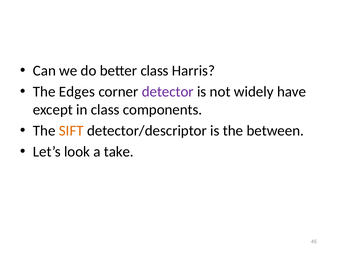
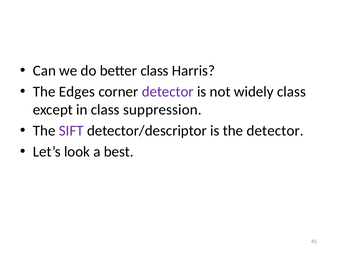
widely have: have -> class
components: components -> suppression
SIFT colour: orange -> purple
the between: between -> detector
take: take -> best
